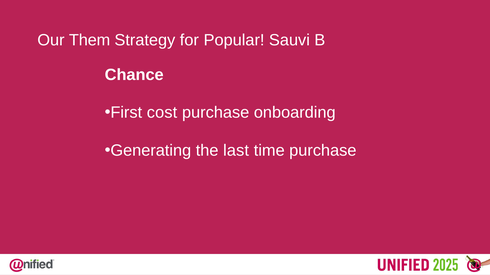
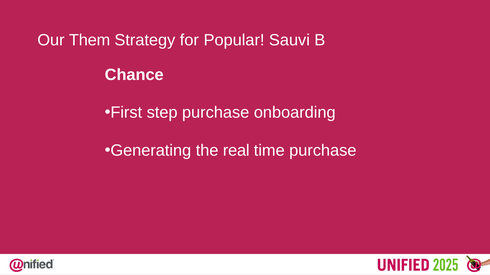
cost: cost -> step
last: last -> real
